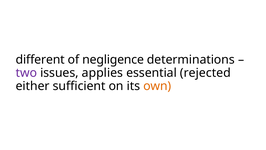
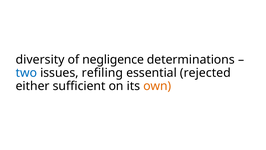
different: different -> diversity
two colour: purple -> blue
applies: applies -> refiling
